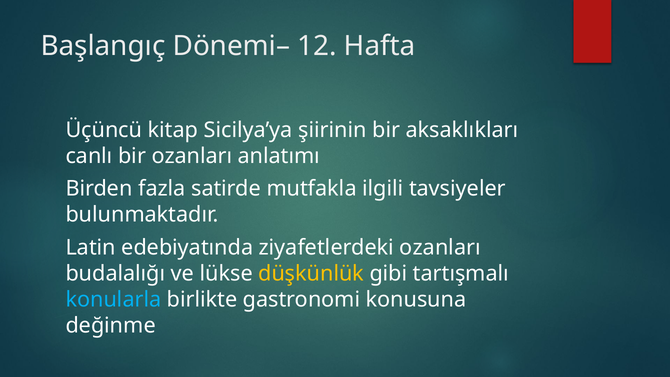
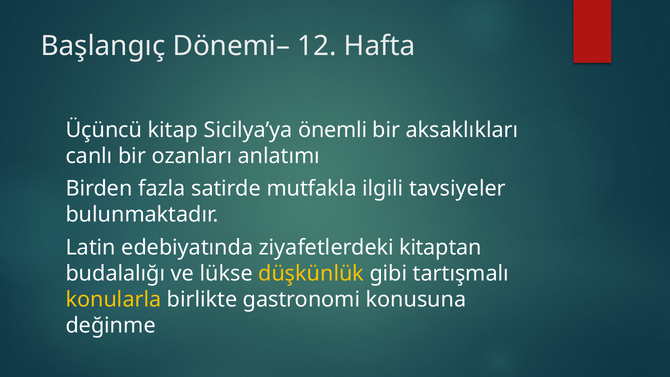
şiirinin: şiirinin -> önemli
ziyafetlerdeki ozanları: ozanları -> kitaptan
konularla colour: light blue -> yellow
